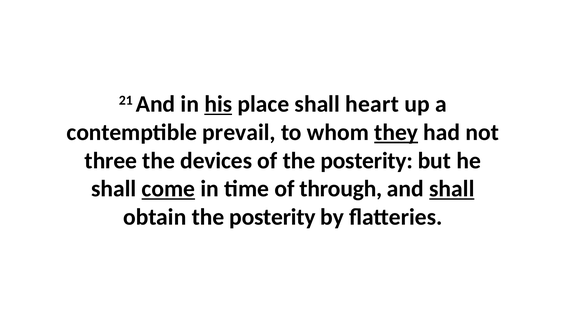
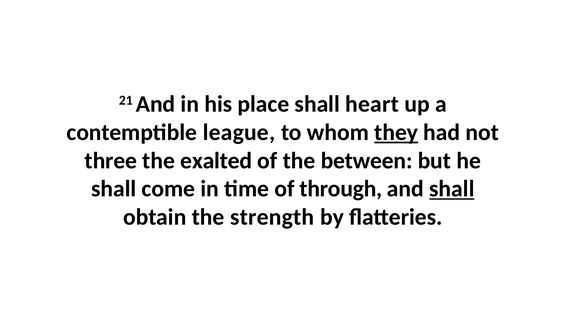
his underline: present -> none
prevail: prevail -> league
devices: devices -> exalted
of the posterity: posterity -> between
come underline: present -> none
obtain the posterity: posterity -> strength
